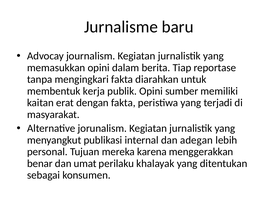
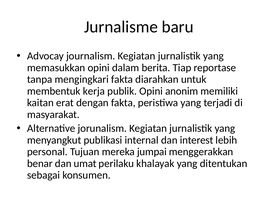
sumber: sumber -> anonim
adegan: adegan -> interest
karena: karena -> jumpai
